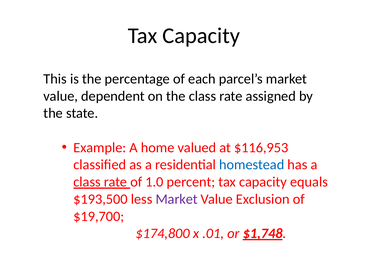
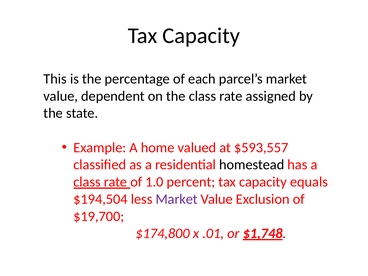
$116,953: $116,953 -> $593,557
homestead colour: blue -> black
$193,500: $193,500 -> $194,504
